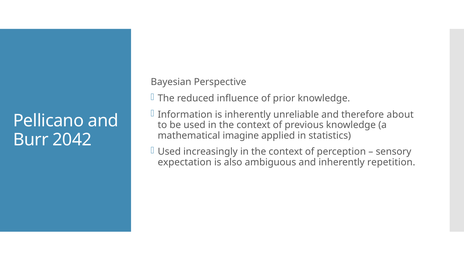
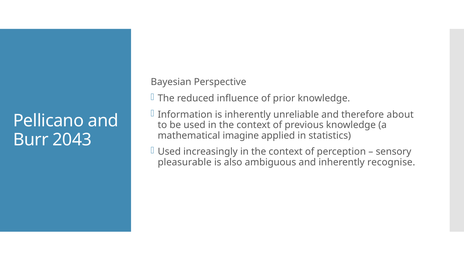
2042: 2042 -> 2043
expectation: expectation -> pleasurable
repetition: repetition -> recognise
